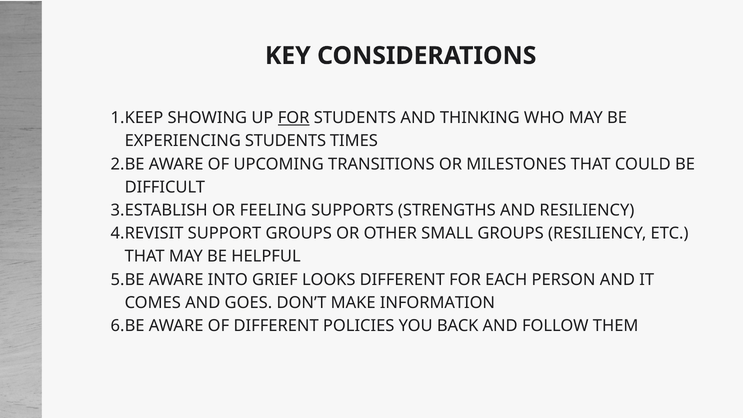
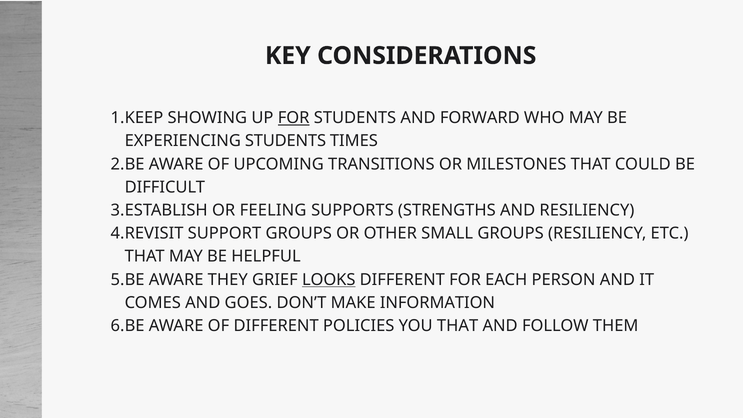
THINKING: THINKING -> FORWARD
INTO: INTO -> THEY
LOOKS underline: none -> present
YOU BACK: BACK -> THAT
